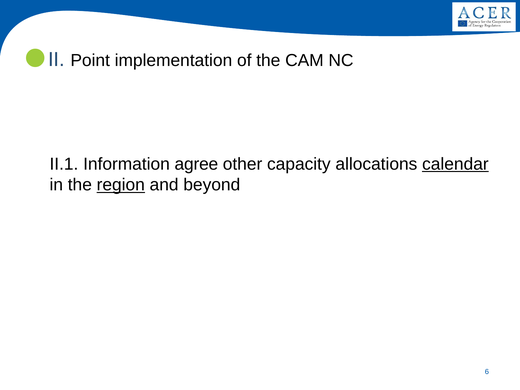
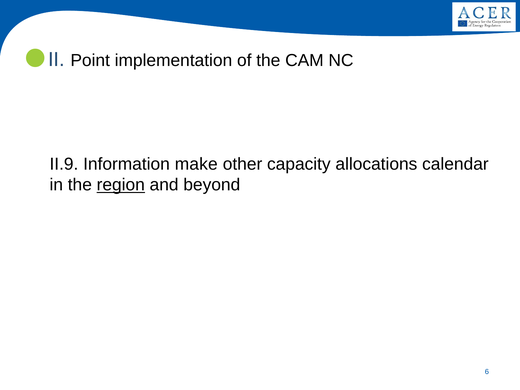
II.1: II.1 -> II.9
agree: agree -> make
calendar underline: present -> none
